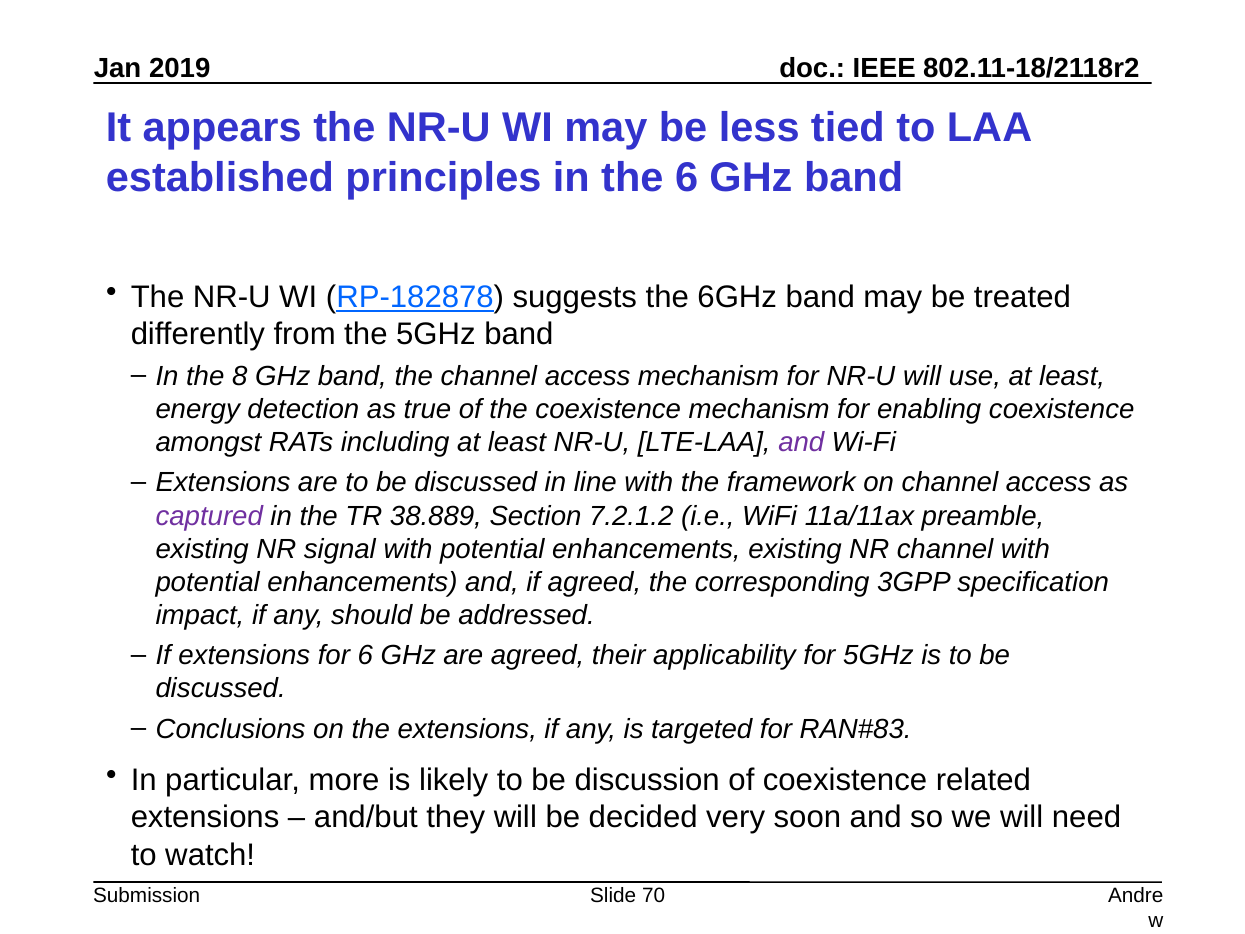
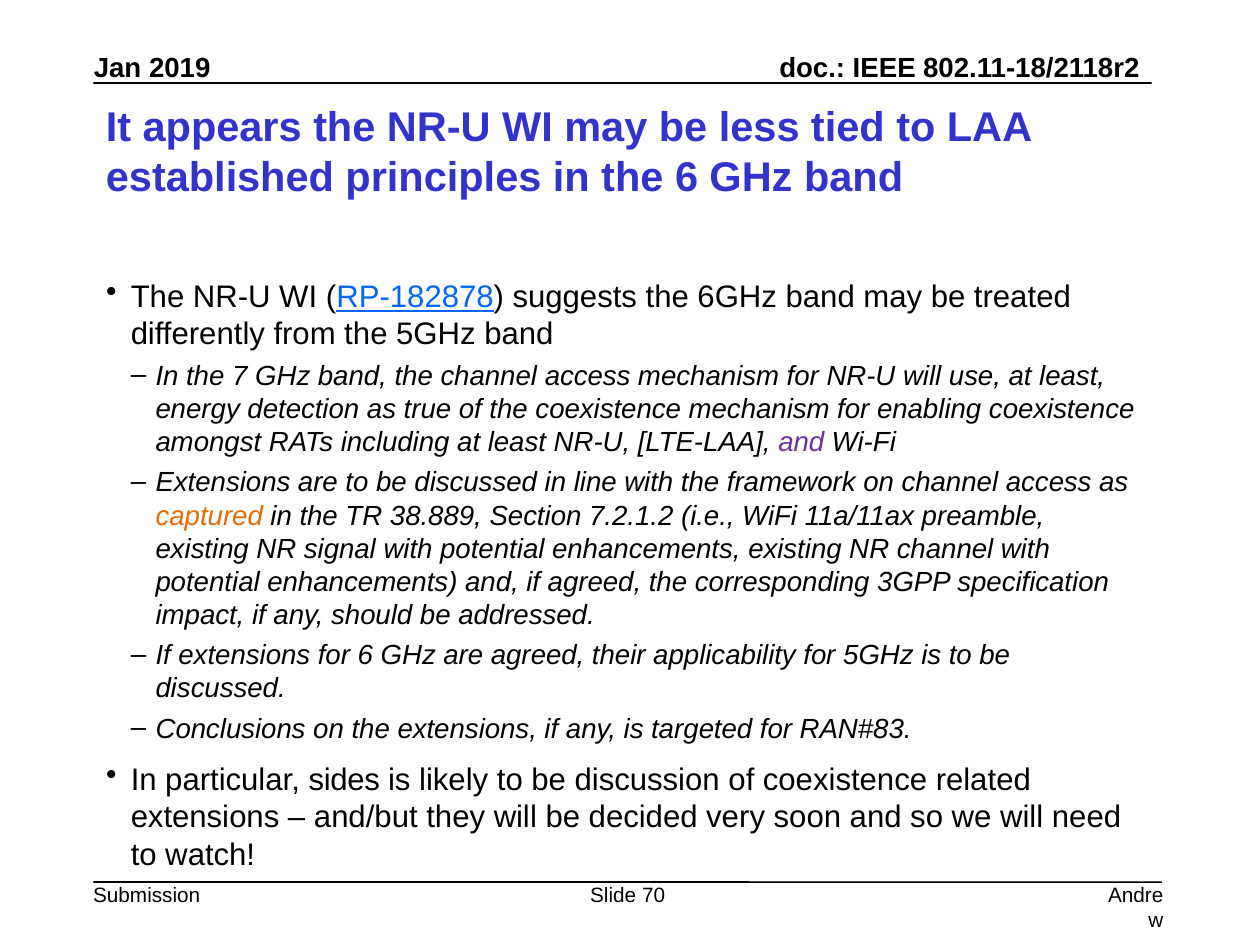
8: 8 -> 7
captured colour: purple -> orange
more: more -> sides
